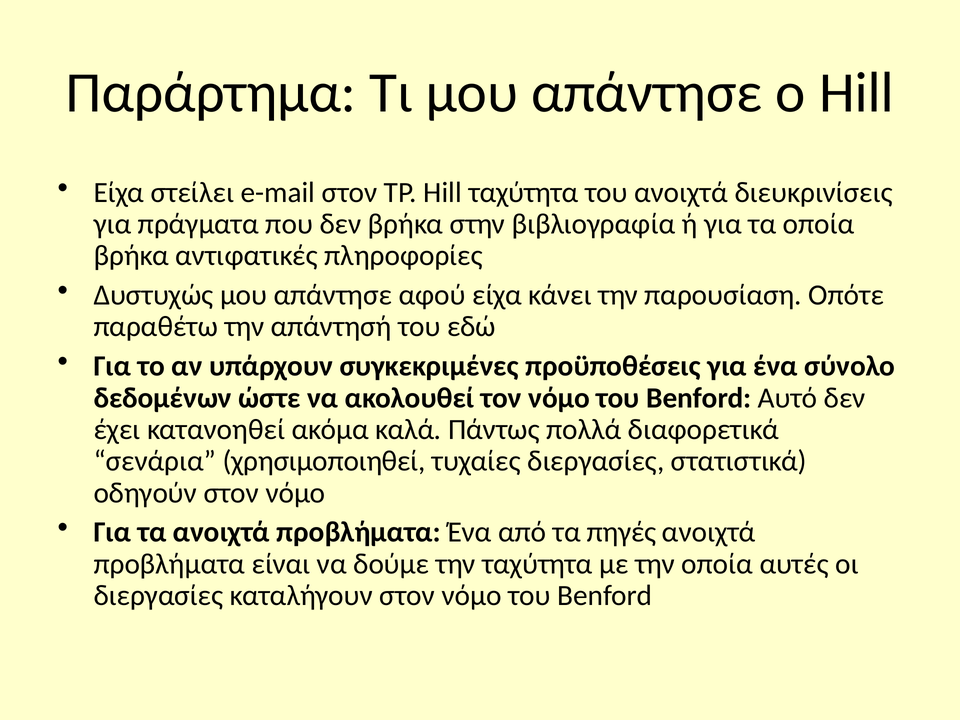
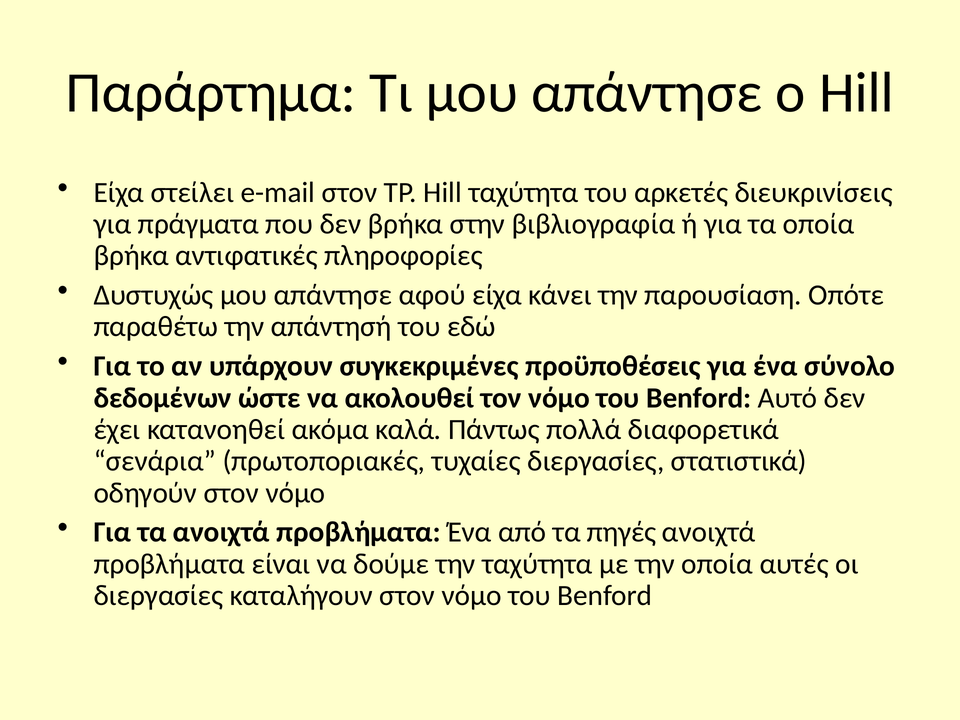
του ανοιχτά: ανοιχτά -> αρκετές
χρησιμοποιηθεί: χρησιμοποιηθεί -> πρωτοποριακές
